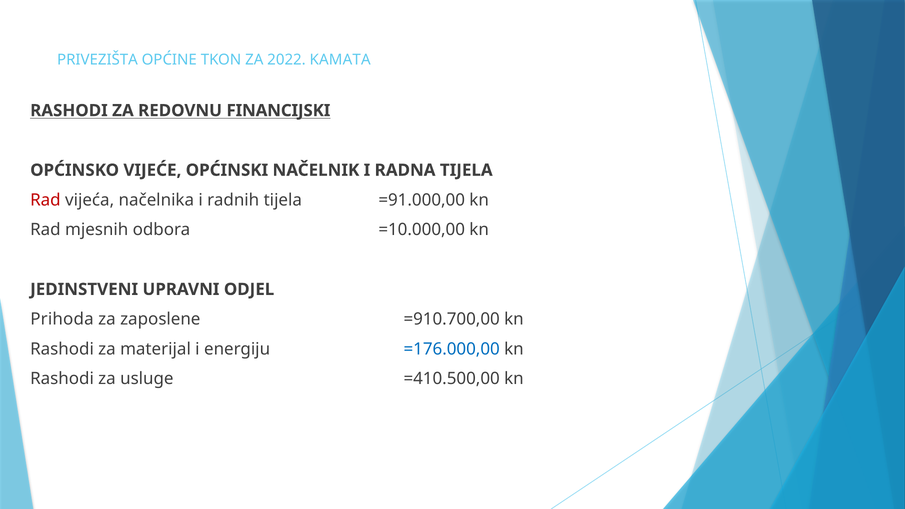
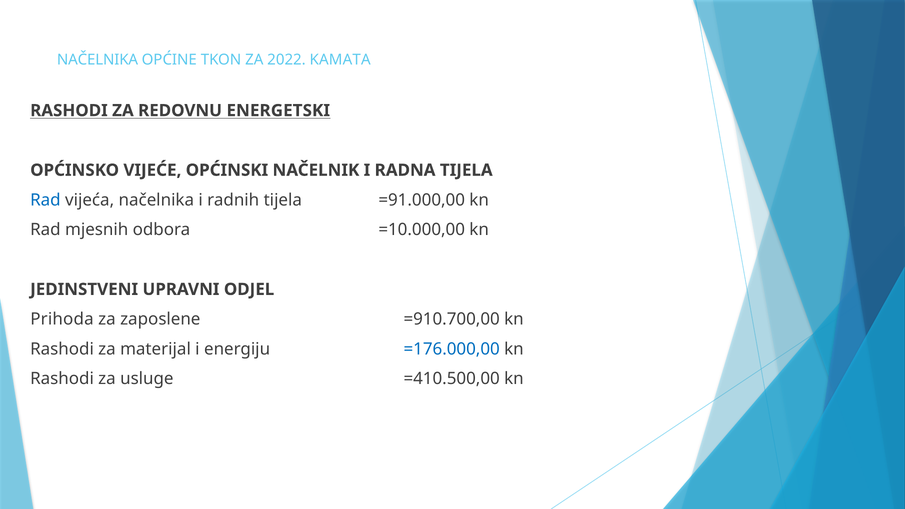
PRIVEZIŠTA at (97, 60): PRIVEZIŠTA -> NAČELNIKA
FINANCIJSKI: FINANCIJSKI -> ENERGETSKI
Rad at (45, 200) colour: red -> blue
